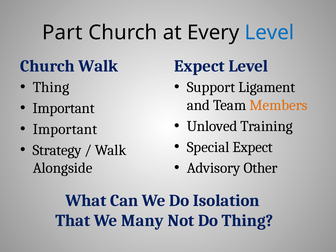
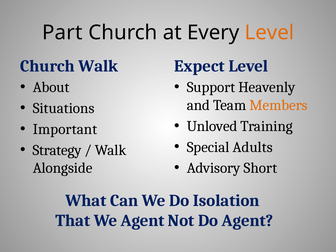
Level at (269, 33) colour: blue -> orange
Thing at (51, 87): Thing -> About
Ligament: Ligament -> Heavenly
Important at (64, 108): Important -> Situations
Special Expect: Expect -> Adults
Other: Other -> Short
We Many: Many -> Agent
Do Thing: Thing -> Agent
